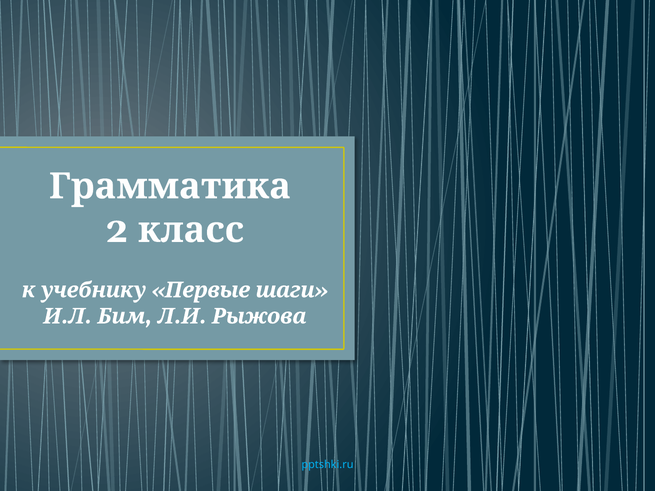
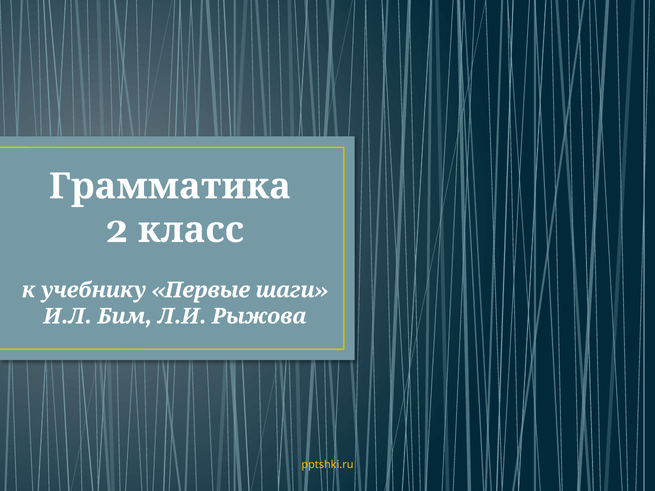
pptshki.ru colour: light blue -> yellow
